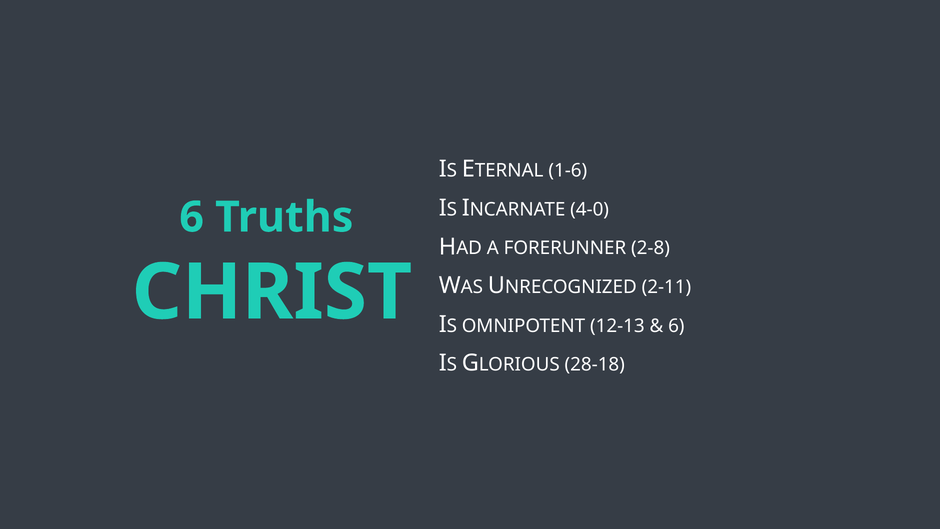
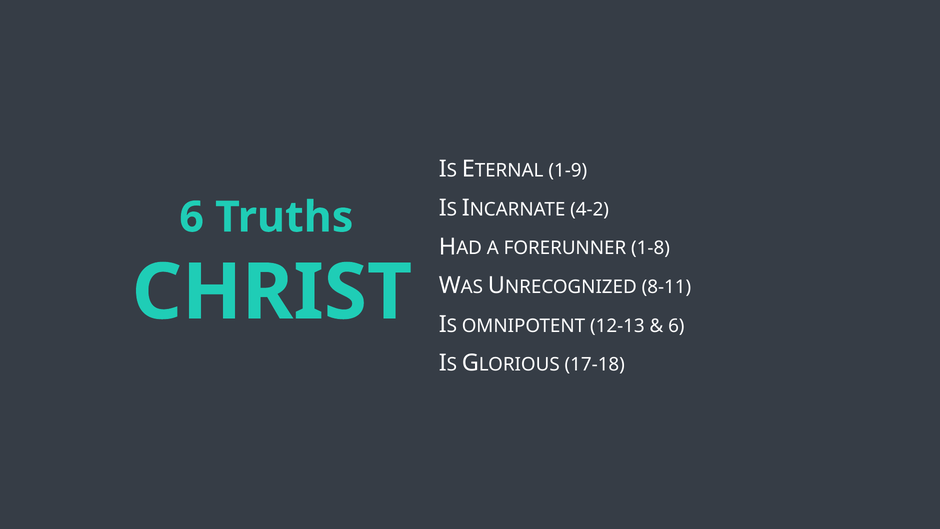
1-6: 1-6 -> 1-9
4-0: 4-0 -> 4-2
2-8: 2-8 -> 1-8
2-11: 2-11 -> 8-11
28-18: 28-18 -> 17-18
